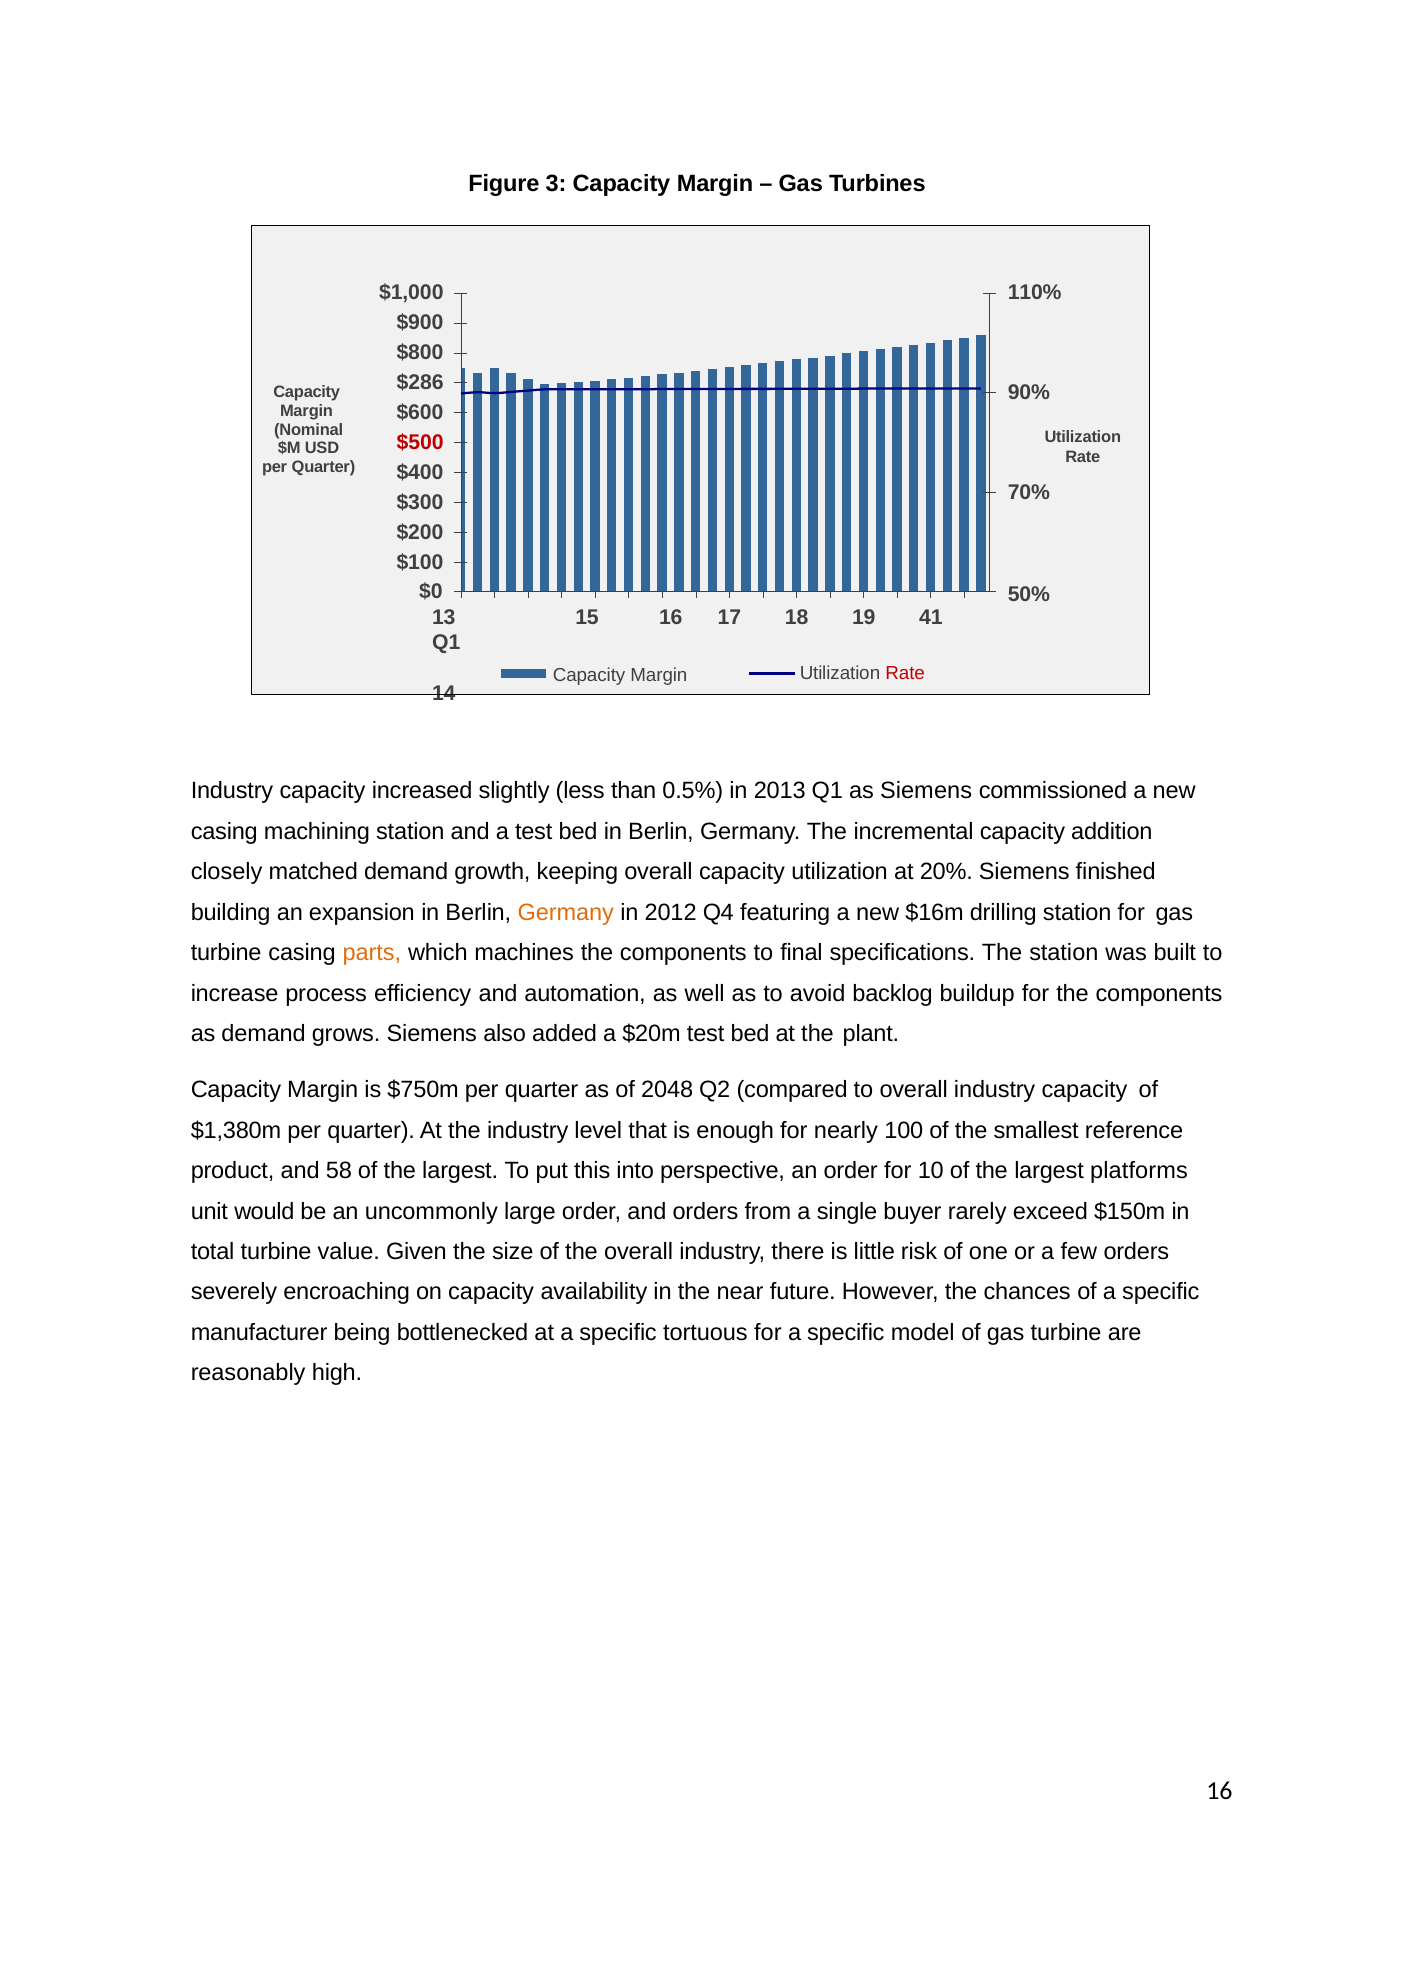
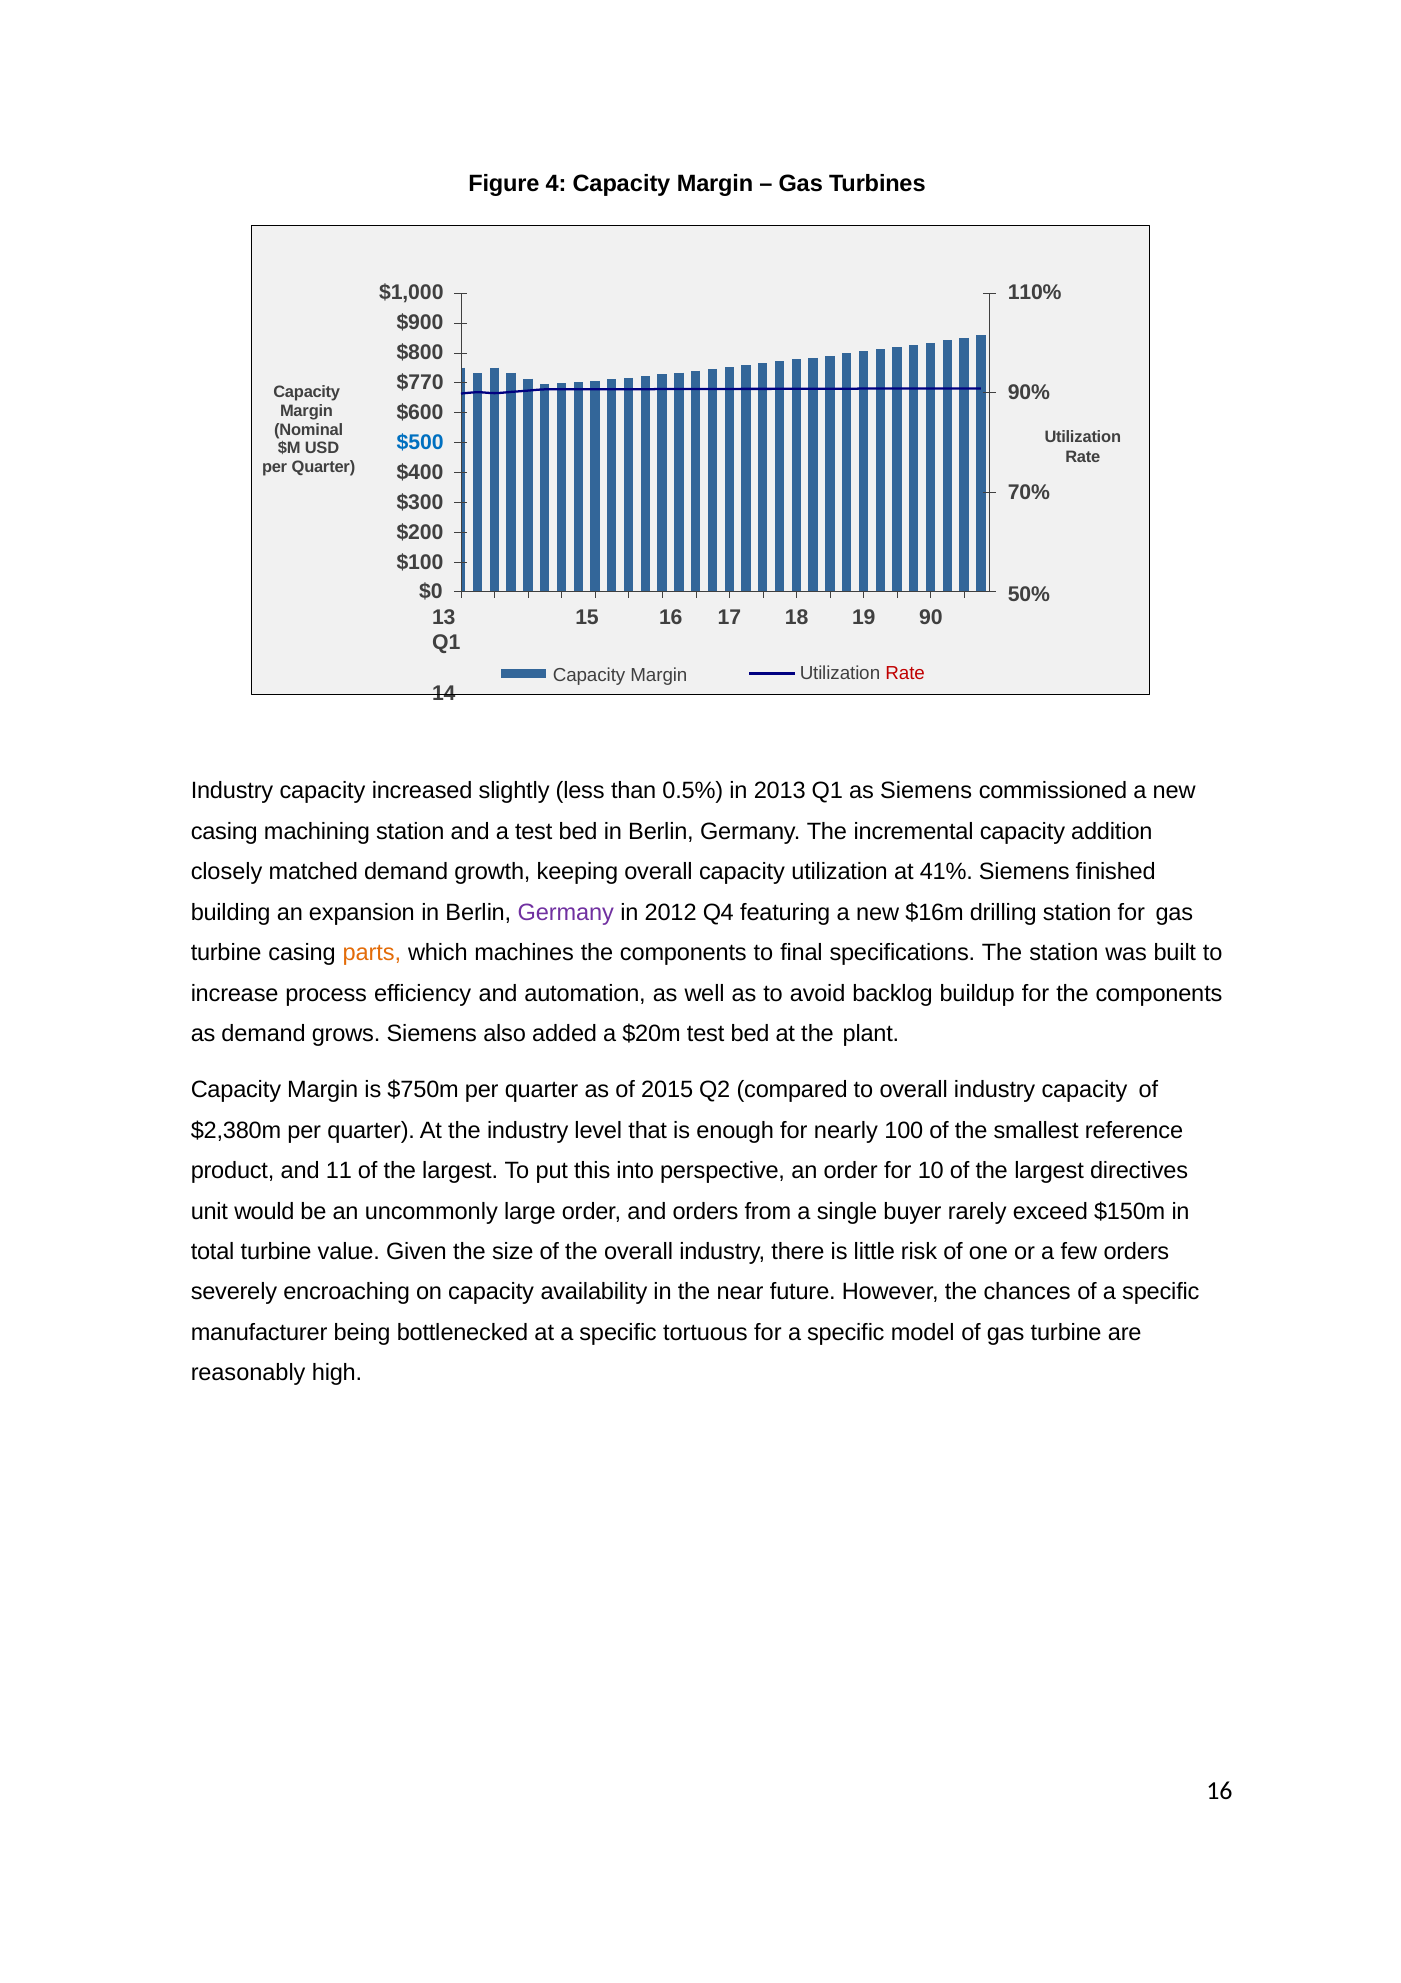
3: 3 -> 4
$286: $286 -> $770
$500 colour: red -> blue
41: 41 -> 90
20%: 20% -> 41%
Germany at (566, 912) colour: orange -> purple
2048: 2048 -> 2015
$1,380m: $1,380m -> $2,380m
58: 58 -> 11
platforms: platforms -> directives
